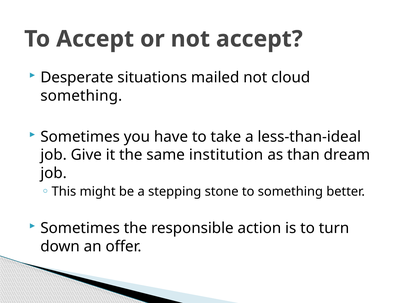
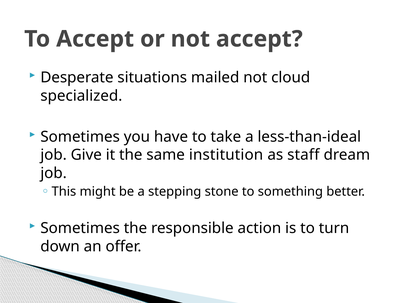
something at (81, 96): something -> specialized
than: than -> staff
